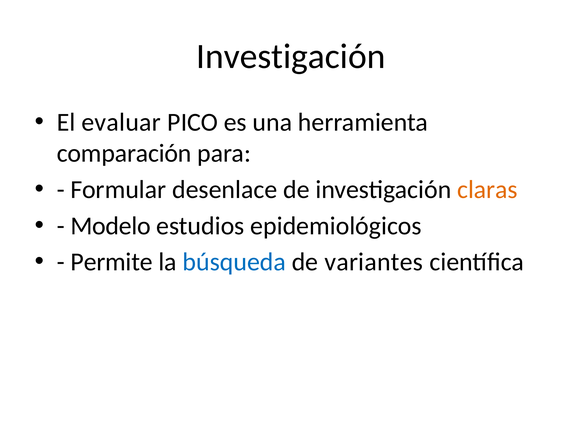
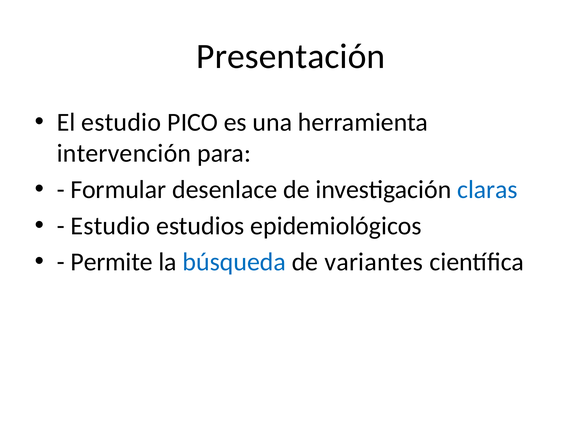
Investigación at (291, 56): Investigación -> Presentación
El evaluar: evaluar -> estudio
comparación: comparación -> intervención
claras colour: orange -> blue
Modelo at (111, 226): Modelo -> Estudio
